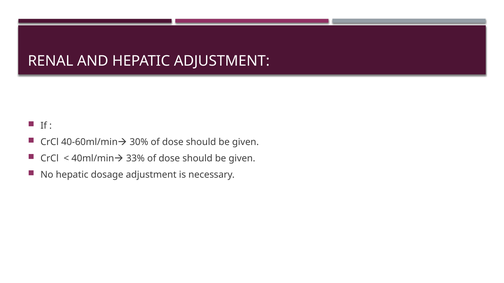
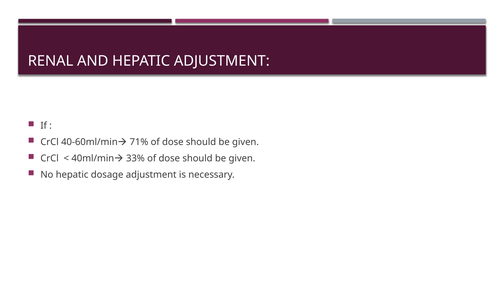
30%: 30% -> 71%
